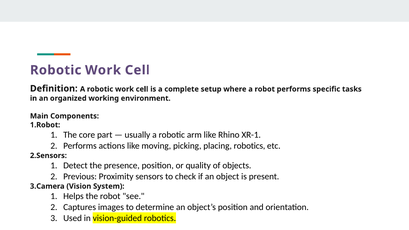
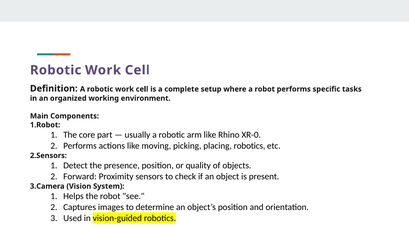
XR-1: XR-1 -> XR-0
Previous: Previous -> Forward
